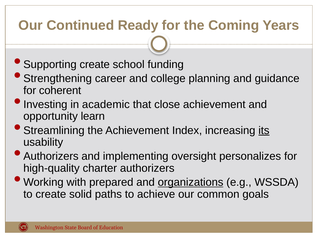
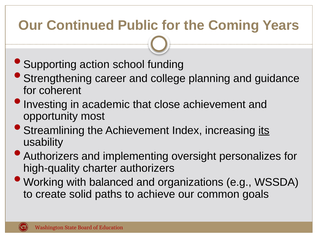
Ready: Ready -> Public
Supporting create: create -> action
learn: learn -> most
prepared: prepared -> balanced
organizations underline: present -> none
